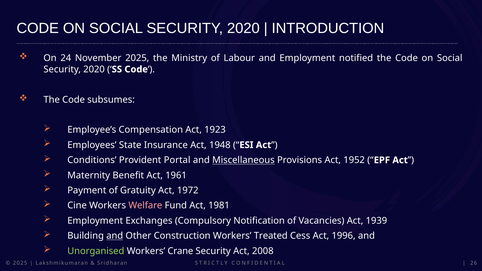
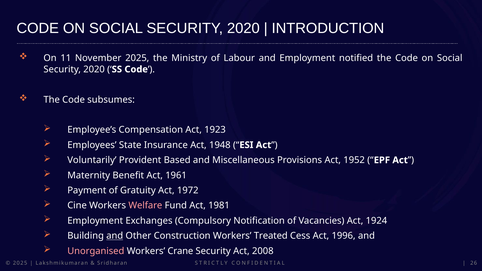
24: 24 -> 11
Conditions: Conditions -> Voluntarily
Portal: Portal -> Based
Miscellaneous underline: present -> none
1939: 1939 -> 1924
Unorganised colour: light green -> pink
